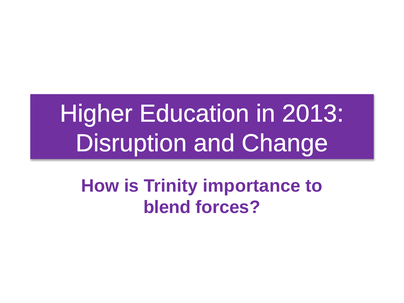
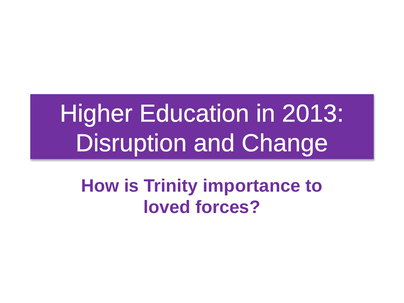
blend: blend -> loved
